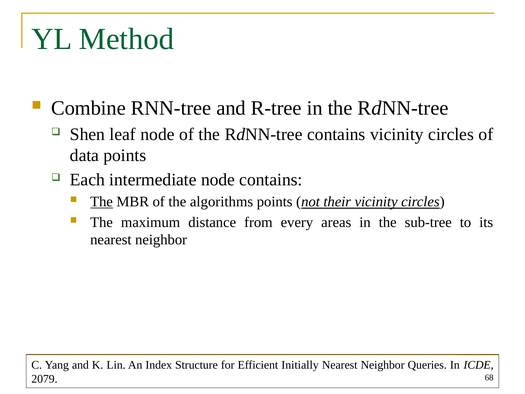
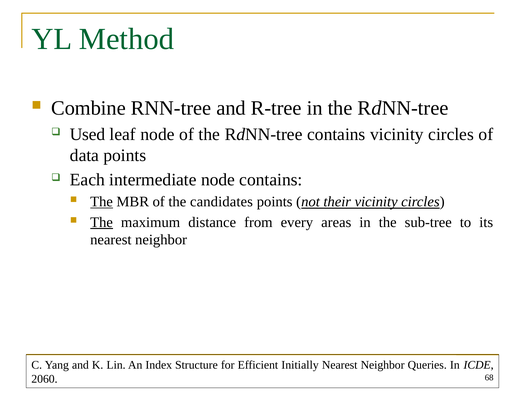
Shen: Shen -> Used
algorithms: algorithms -> candidates
The at (102, 222) underline: none -> present
2079: 2079 -> 2060
